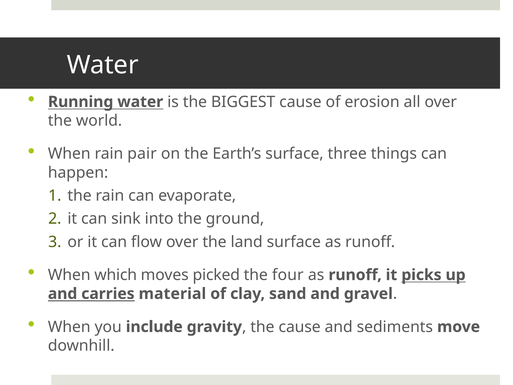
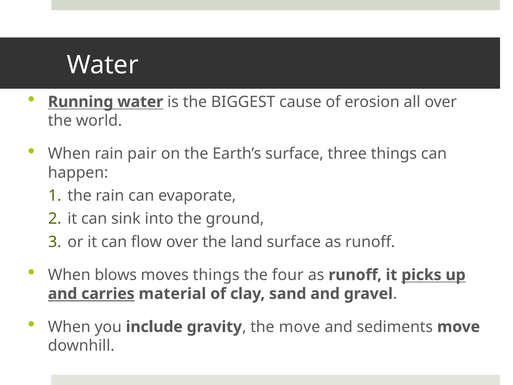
which: which -> blows
moves picked: picked -> things
the cause: cause -> move
